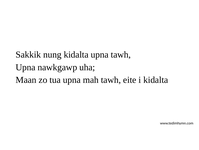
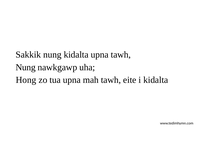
Upna at (26, 67): Upna -> Nung
Maan: Maan -> Hong
